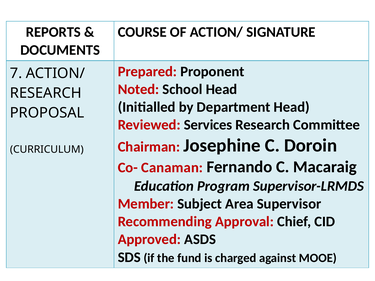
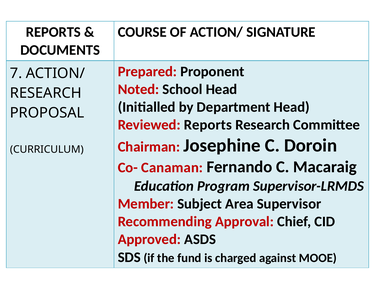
Reviewed Services: Services -> Reports
